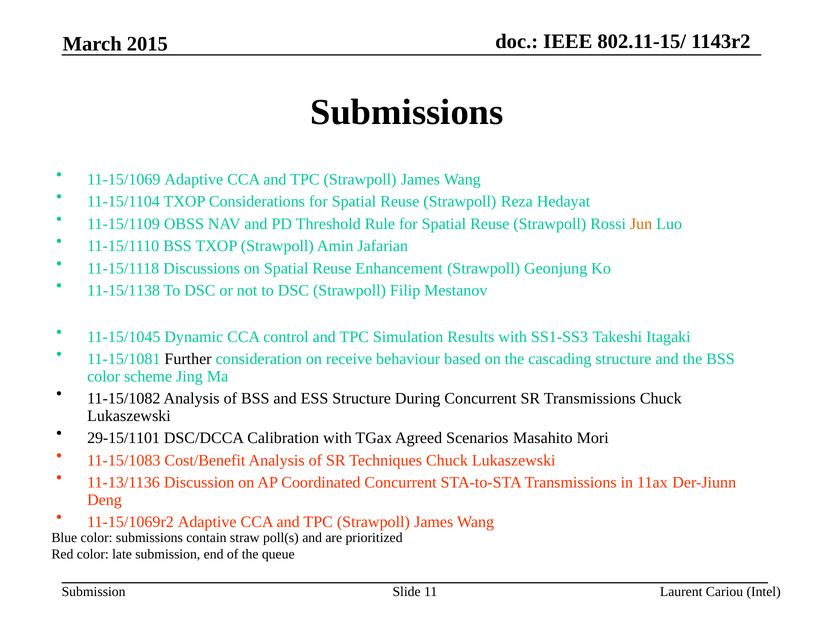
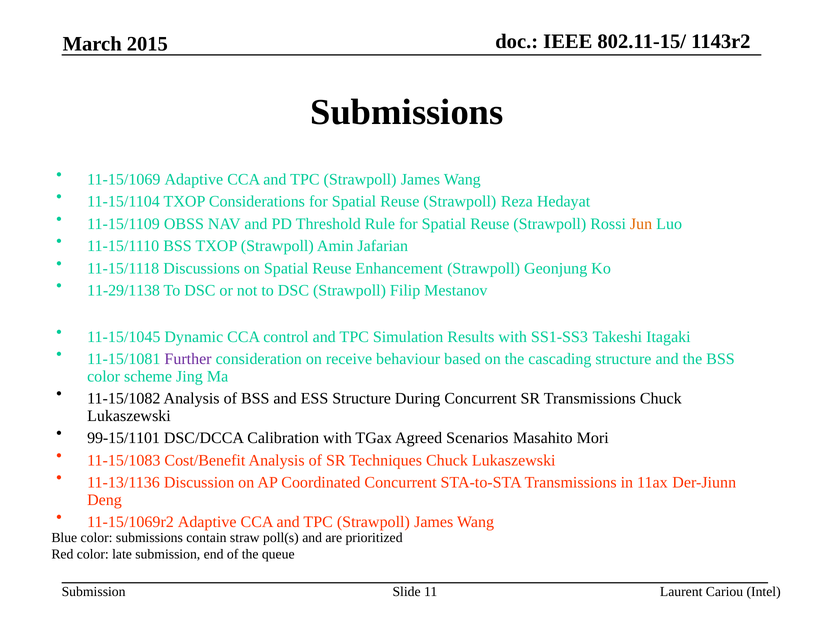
11-15/1138: 11-15/1138 -> 11-29/1138
Further colour: black -> purple
29-15/1101: 29-15/1101 -> 99-15/1101
